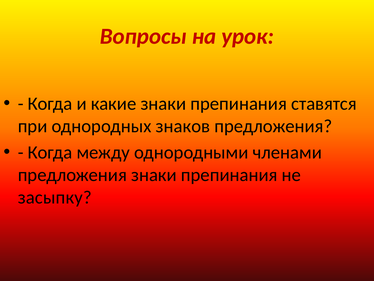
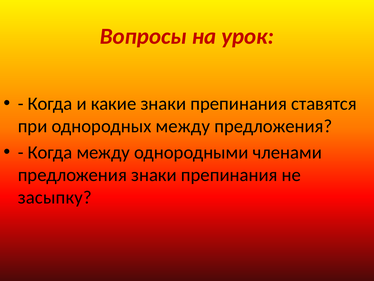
однородных знаков: знаков -> между
